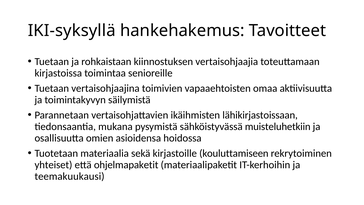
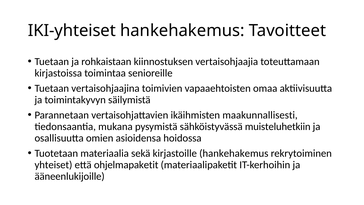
IKI-syksyllä: IKI-syksyllä -> IKI-yhteiset
lähikirjastoissaan: lähikirjastoissaan -> maakunnallisesti
kirjastoille kouluttamiseen: kouluttamiseen -> hankehakemus
teemakuukausi: teemakuukausi -> ääneenlukijoille
